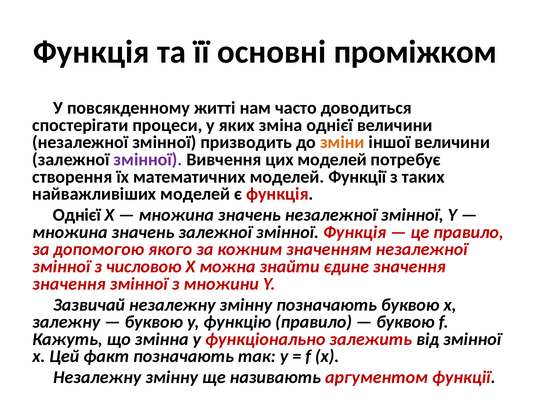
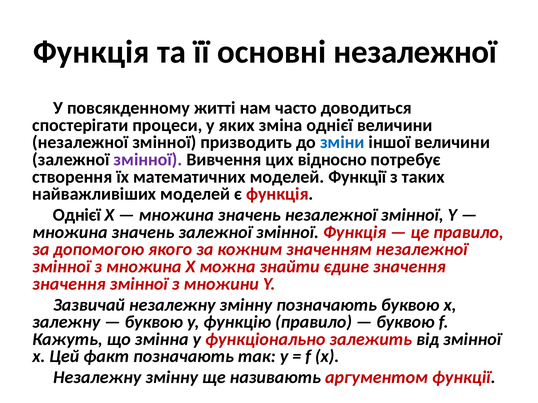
основні проміжком: проміжком -> незалежної
зміни colour: orange -> blue
цих моделей: моделей -> відносно
з числовою: числовою -> множина
